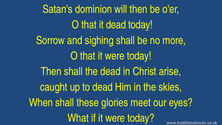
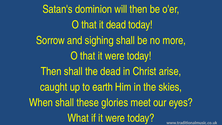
to dead: dead -> earth
